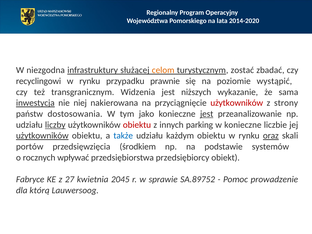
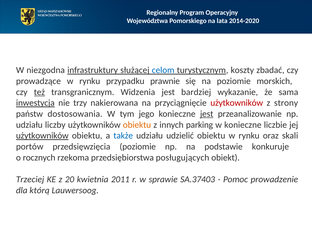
celom colour: orange -> blue
zostać: zostać -> koszty
recyclingowi: recyclingowi -> prowadzące
wystąpić: wystąpić -> morskich
też underline: none -> present
niższych: niższych -> bardziej
niej: niej -> trzy
jako: jako -> jego
liczby underline: present -> none
obiektu at (137, 125) colour: red -> orange
każdym: każdym -> udzielić
oraz underline: present -> none
przedsięwzięcia środkiem: środkiem -> poziomie
systemów: systemów -> konkuruje
wpływać: wpływać -> rzekoma
przedsiębiorcy: przedsiębiorcy -> posługujących
Fabryce: Fabryce -> Trzeciej
27: 27 -> 20
2045: 2045 -> 2011
SA.89752: SA.89752 -> SA.37403
